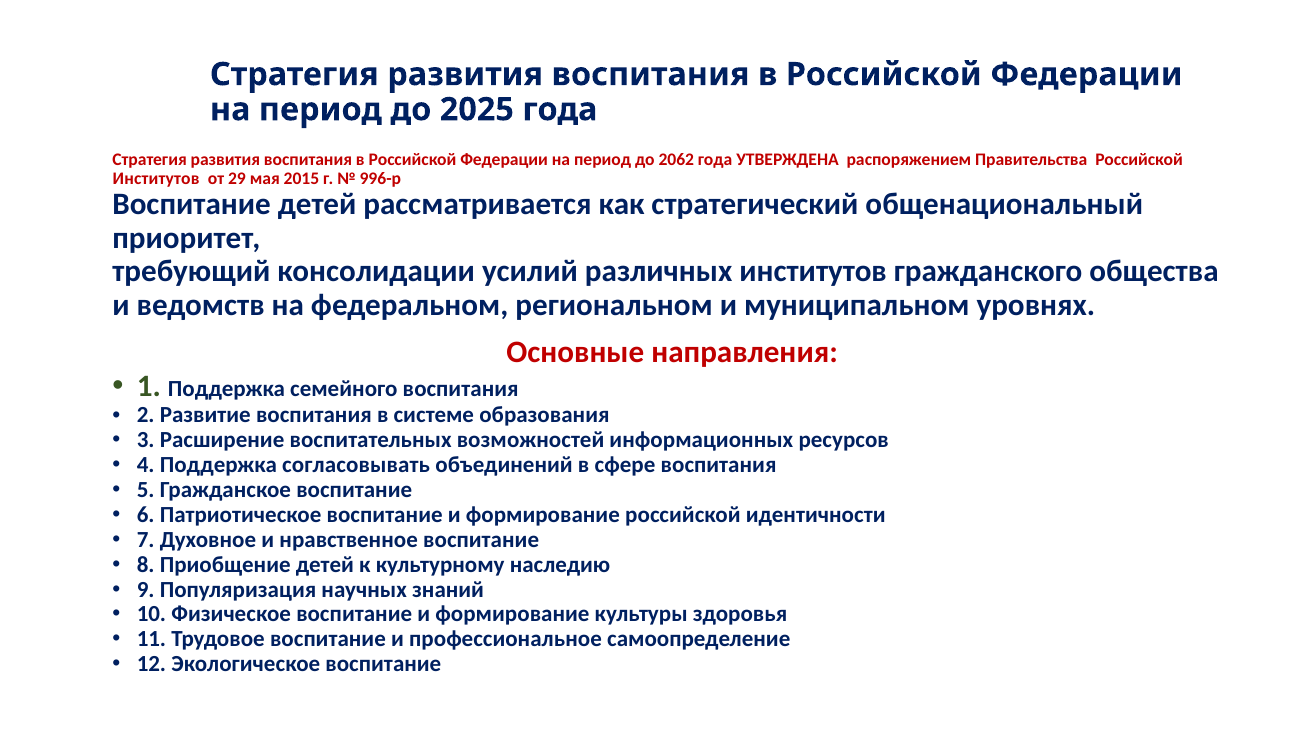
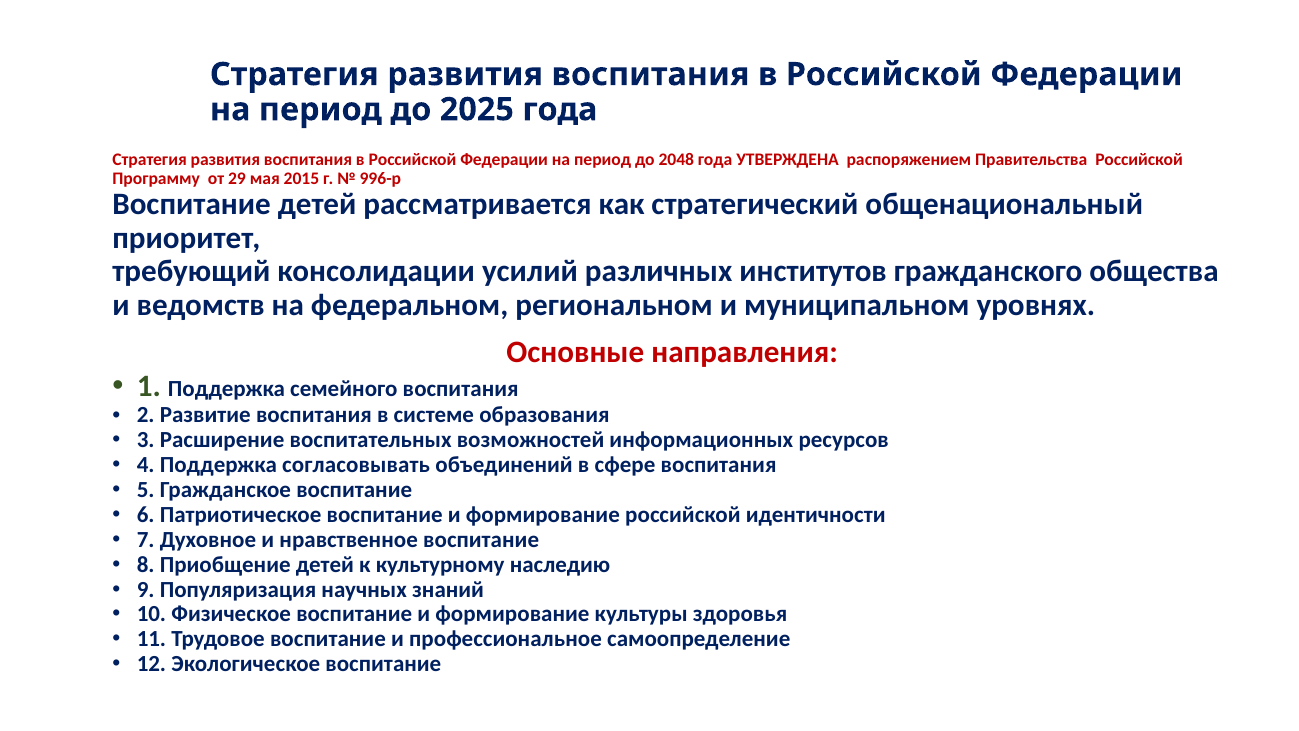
2062: 2062 -> 2048
Институтов at (156, 178): Институтов -> Программу
